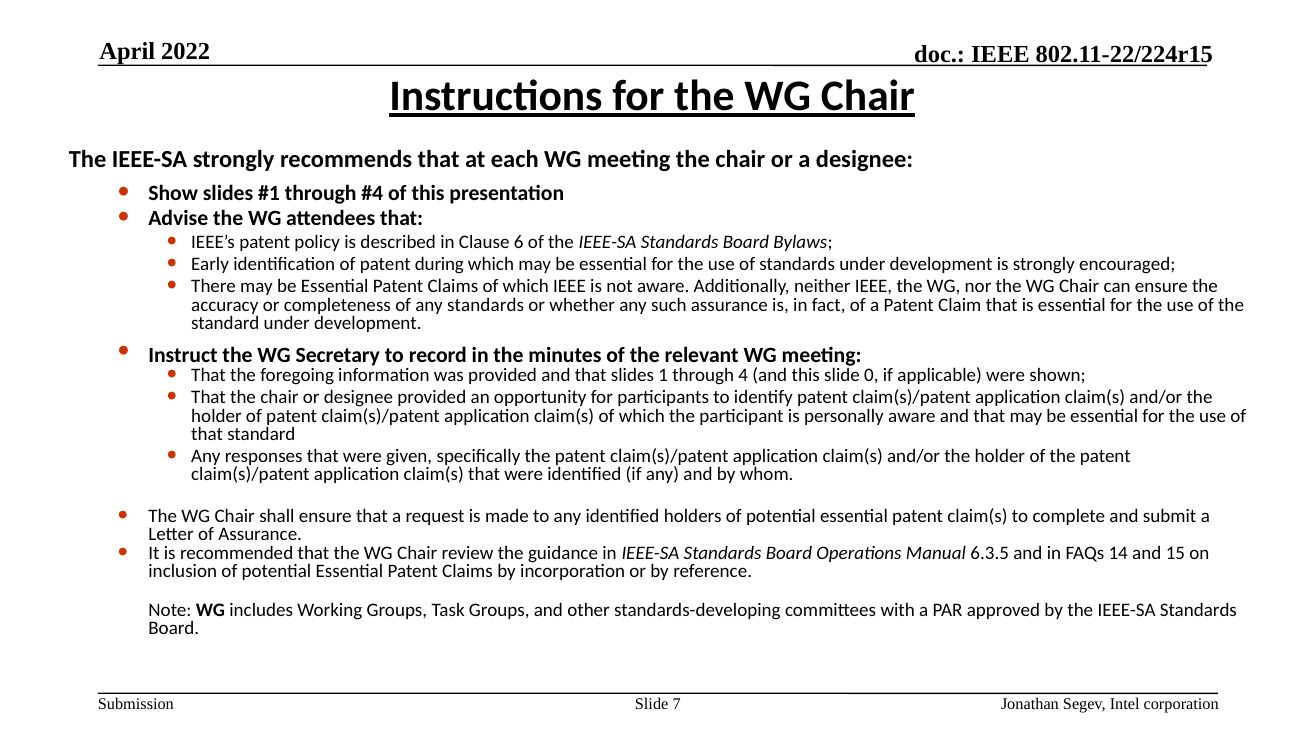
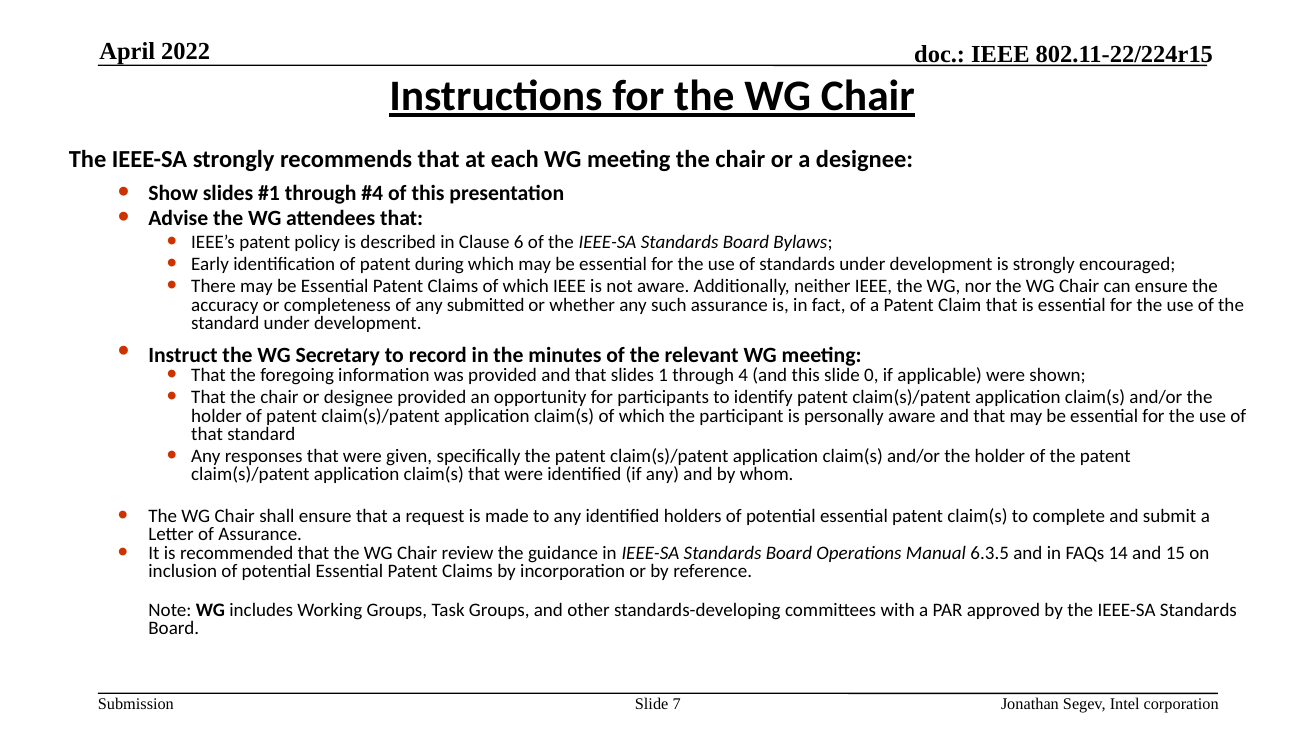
any standards: standards -> submitted
